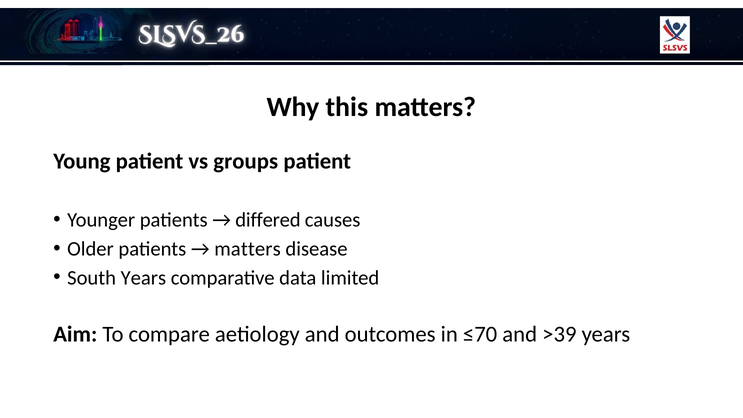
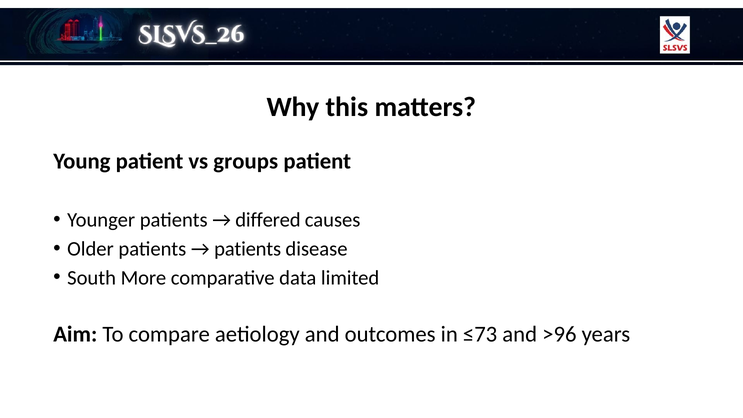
matters at (247, 249): matters -> patients
South Years: Years -> More
≤70: ≤70 -> ≤73
>39: >39 -> >96
